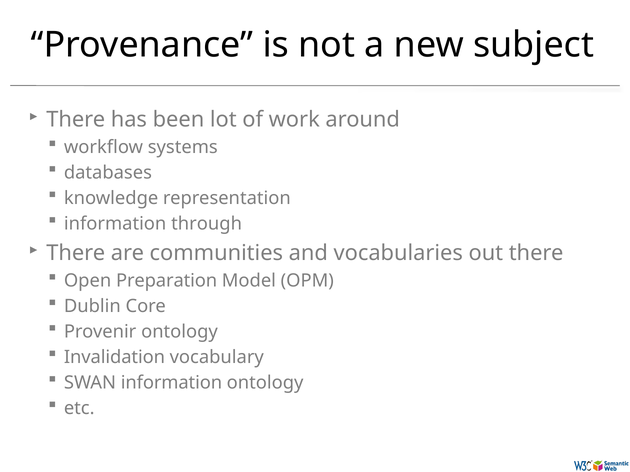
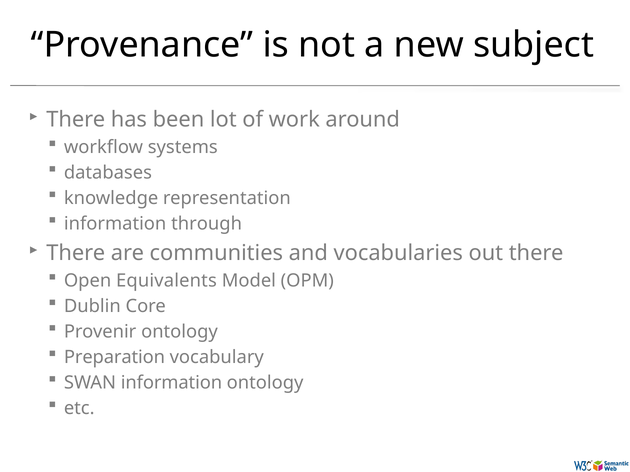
Preparation: Preparation -> Equivalents
Invalidation: Invalidation -> Preparation
